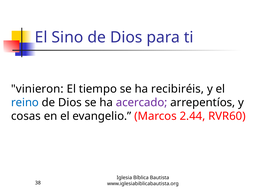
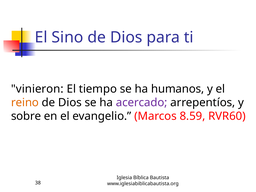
recibiréis: recibiréis -> humanos
reino colour: blue -> orange
cosas: cosas -> sobre
2.44: 2.44 -> 8.59
